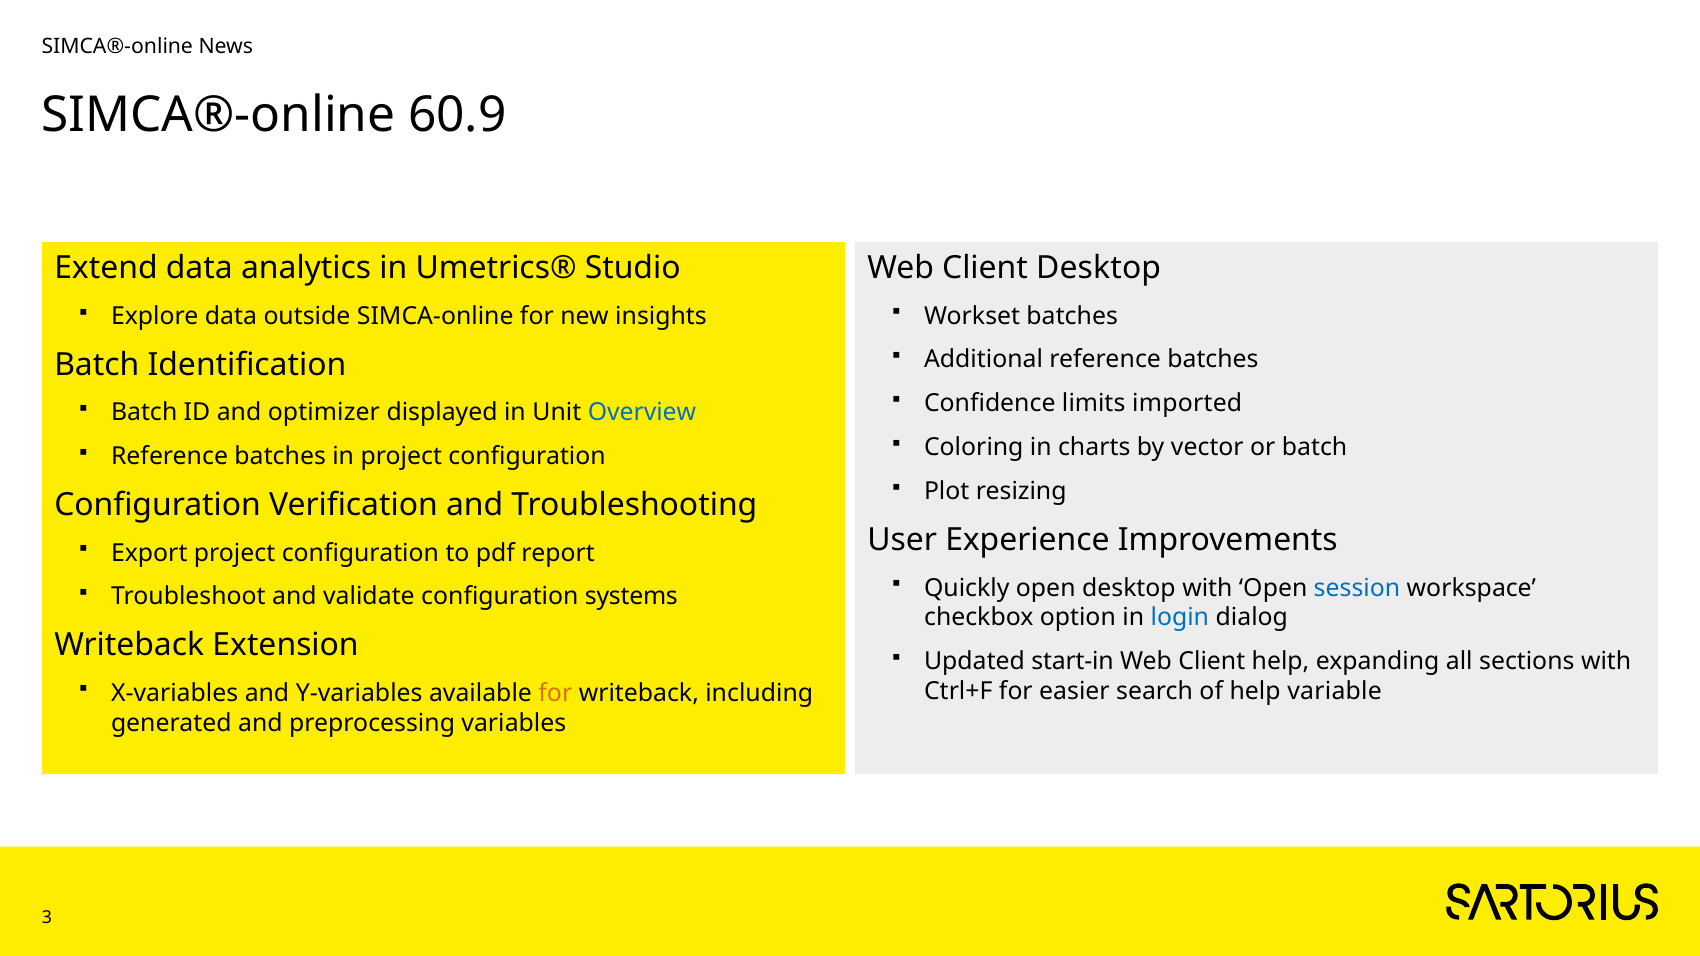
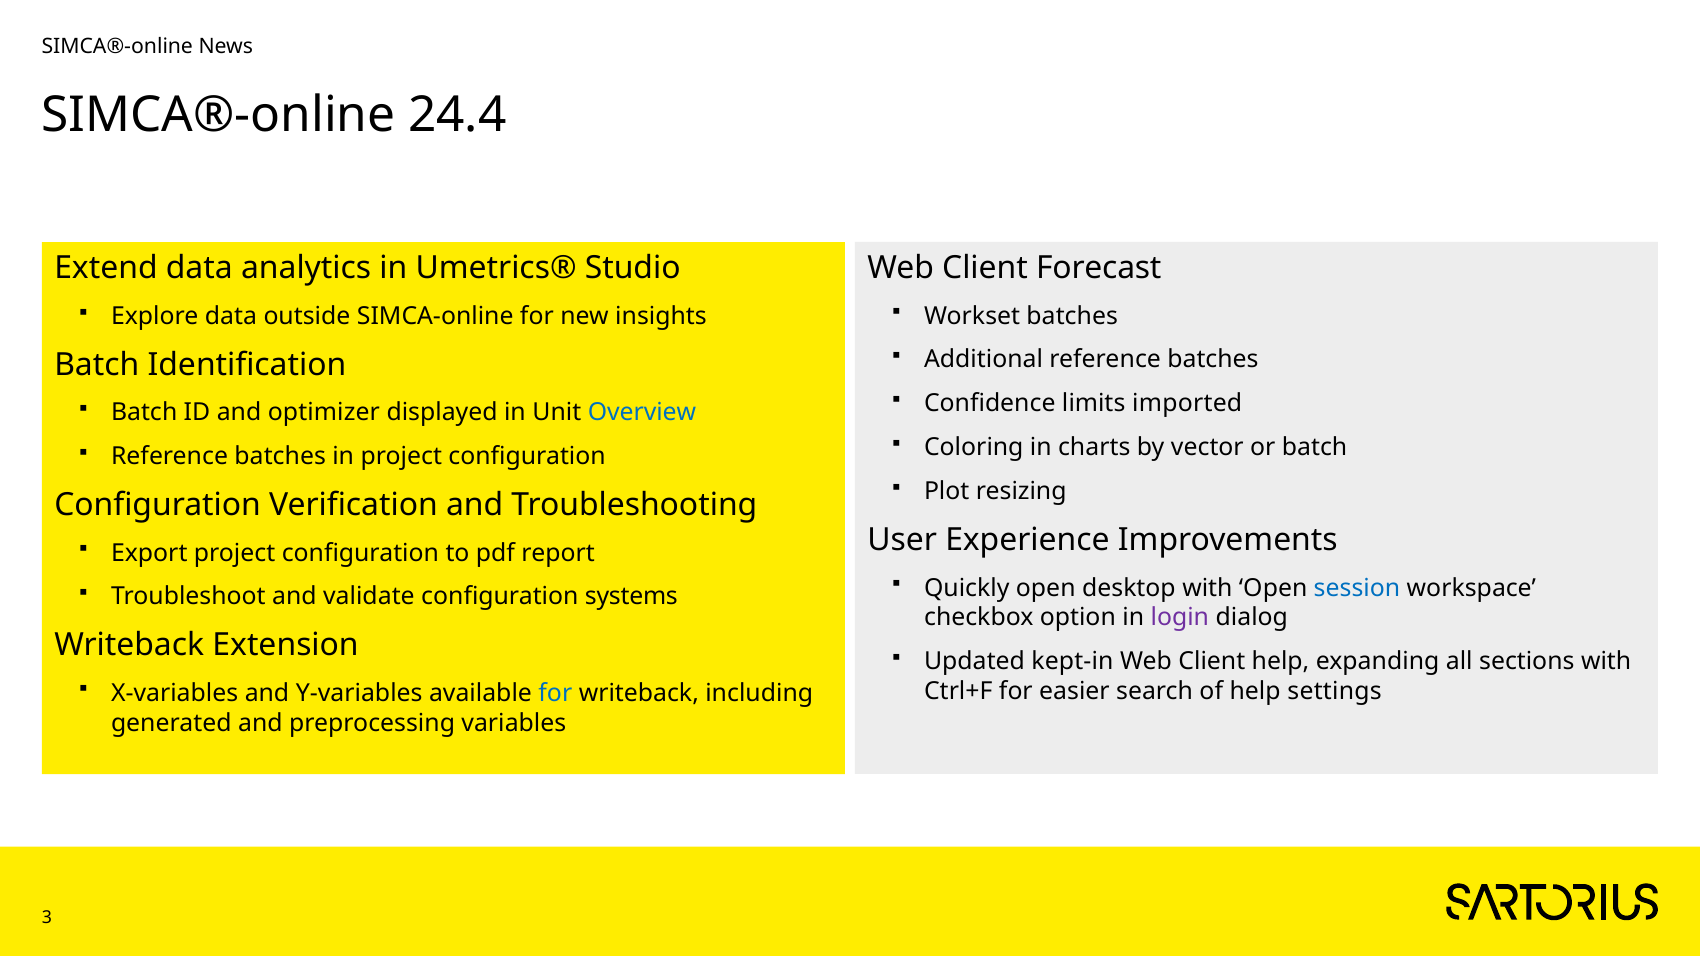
60.9: 60.9 -> 24.4
Client Desktop: Desktop -> Forecast
login colour: blue -> purple
start-in: start-in -> kept-in
for at (555, 693) colour: orange -> blue
variable: variable -> settings
